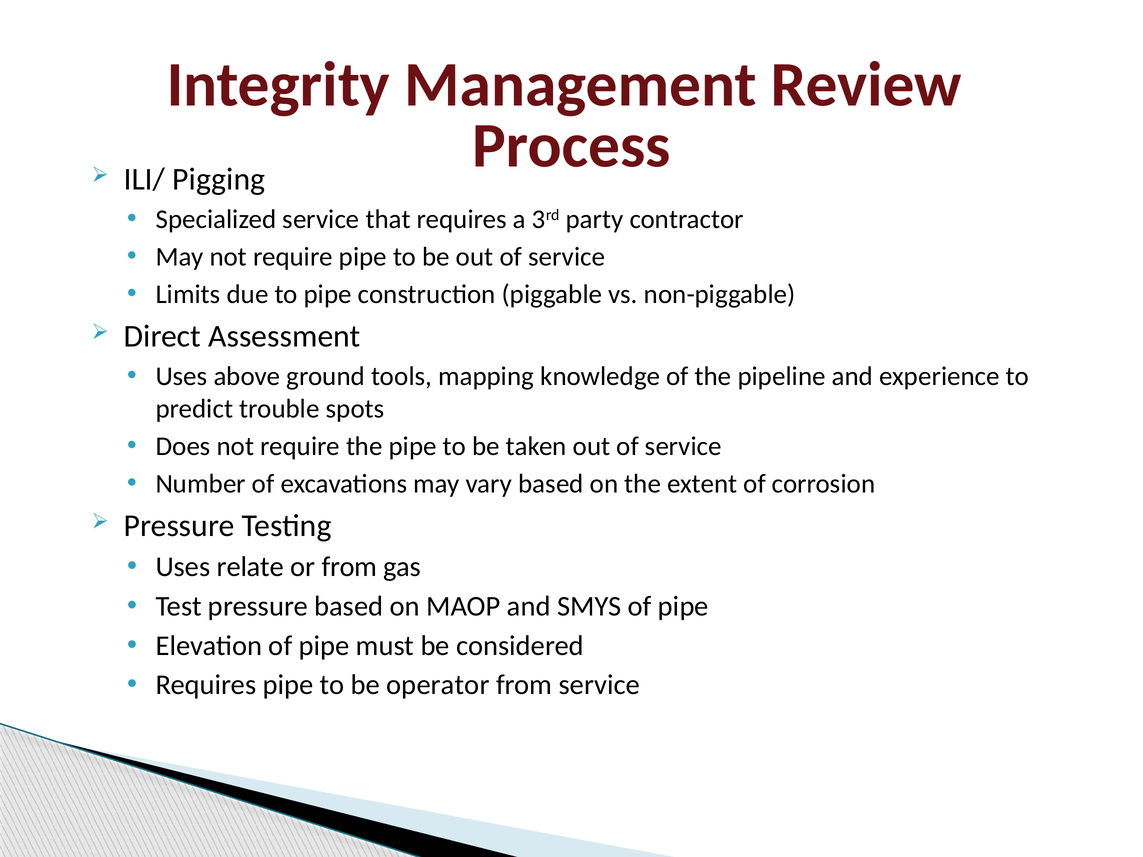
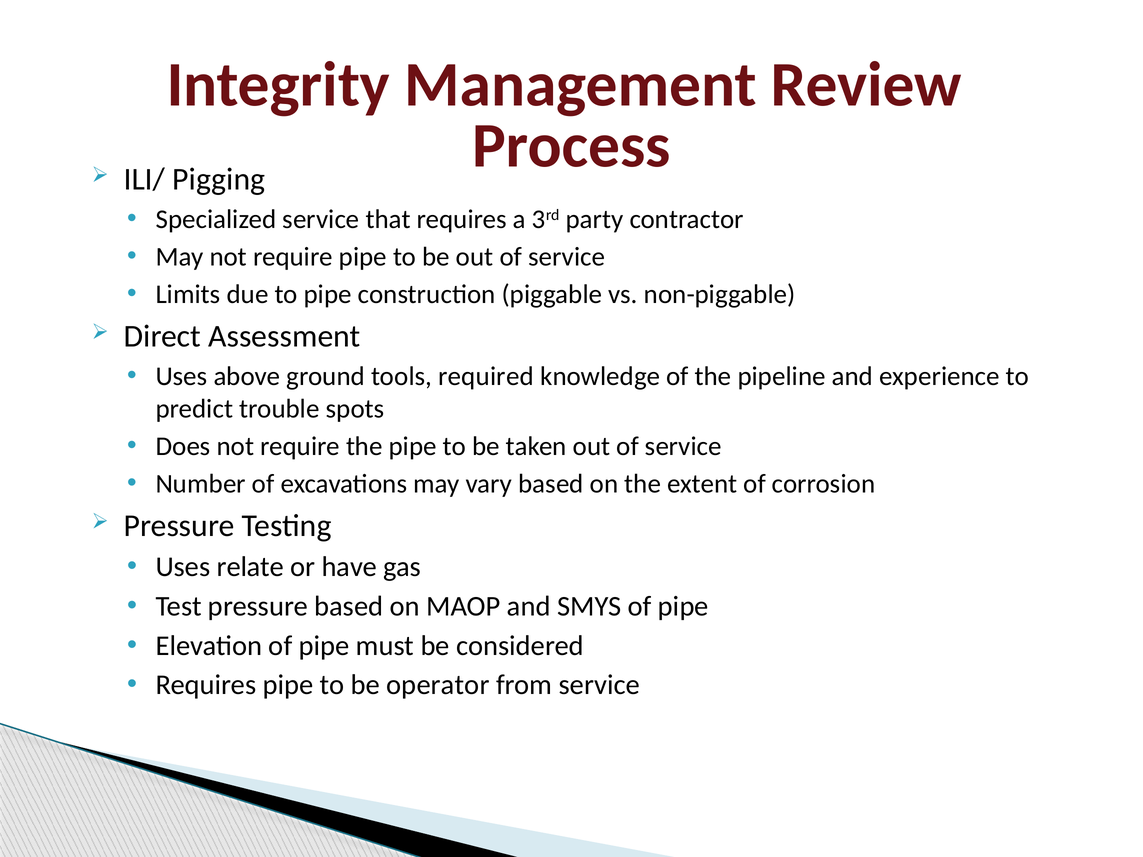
mapping: mapping -> required
or from: from -> have
